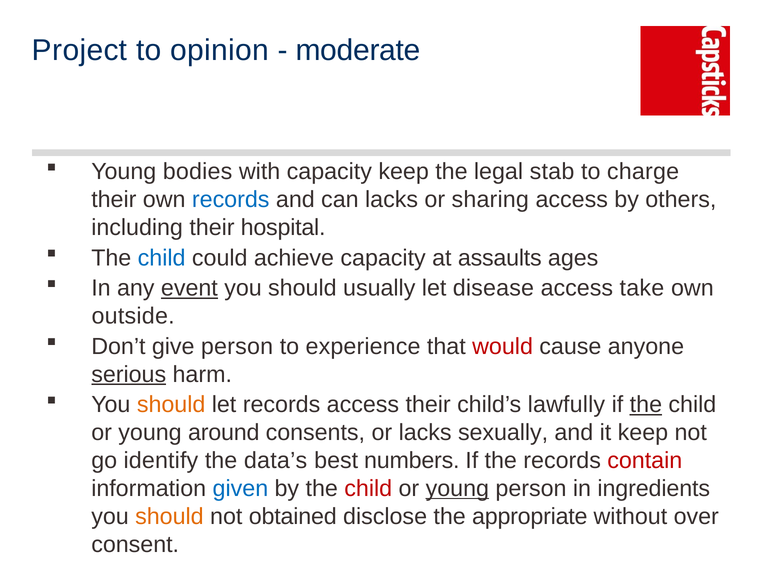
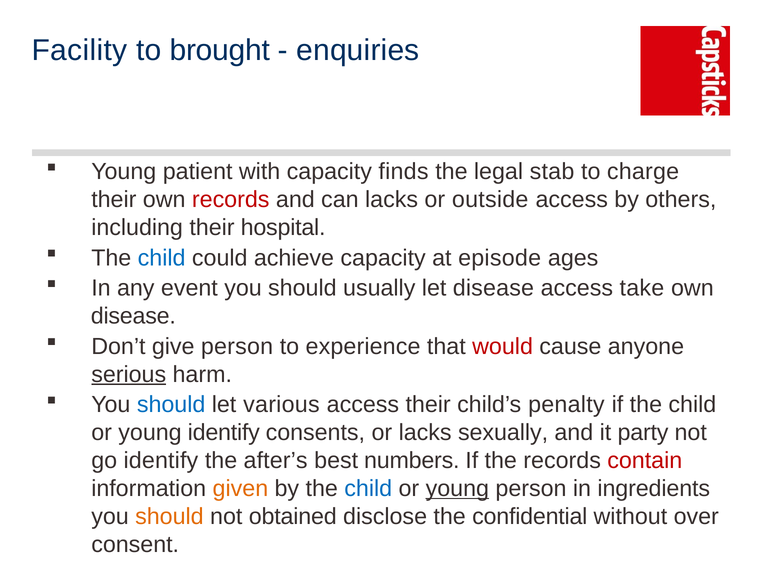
Project: Project -> Facility
opinion: opinion -> brought
moderate: moderate -> enquiries
bodies: bodies -> patient
capacity keep: keep -> finds
records at (231, 200) colour: blue -> red
sharing: sharing -> outside
assaults: assaults -> episode
event underline: present -> none
outside at (133, 316): outside -> disease
should at (171, 404) colour: orange -> blue
let records: records -> various
lawfully: lawfully -> penalty
the at (646, 404) underline: present -> none
young around: around -> identify
it keep: keep -> party
data’s: data’s -> after’s
given colour: blue -> orange
child at (368, 488) colour: red -> blue
appropriate: appropriate -> confidential
